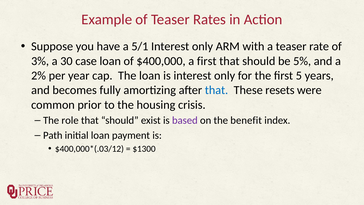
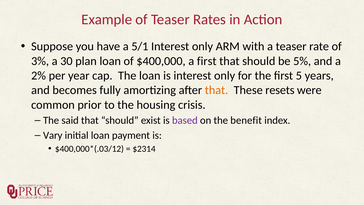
case: case -> plan
that at (217, 90) colour: blue -> orange
role: role -> said
Path: Path -> Vary
$1300: $1300 -> $2314
